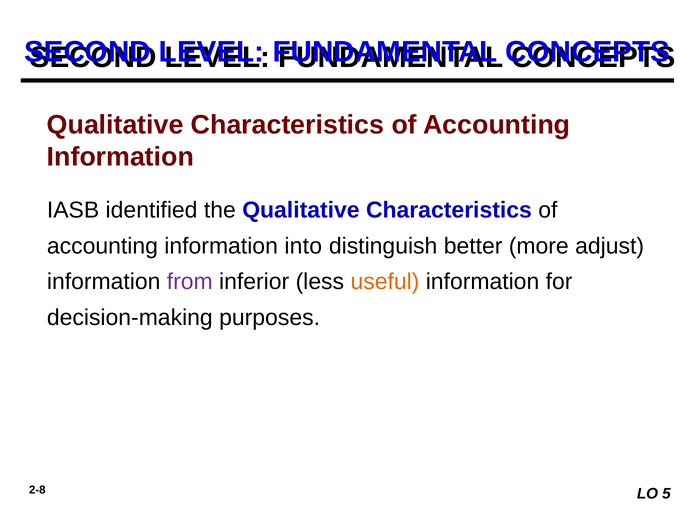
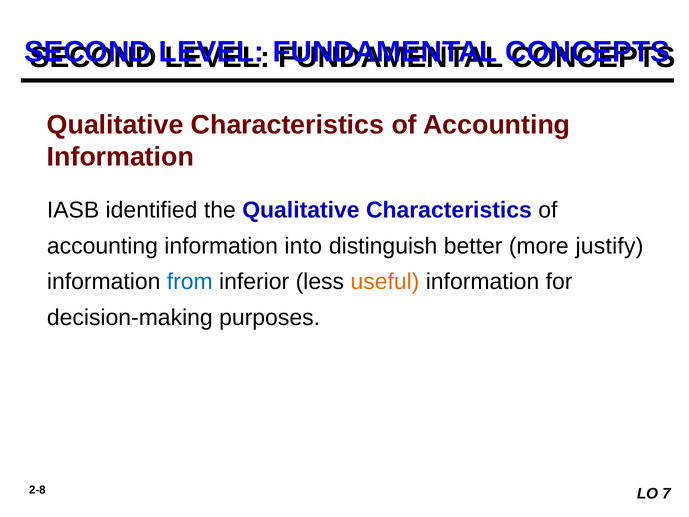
adjust: adjust -> justify
from colour: purple -> blue
5: 5 -> 7
